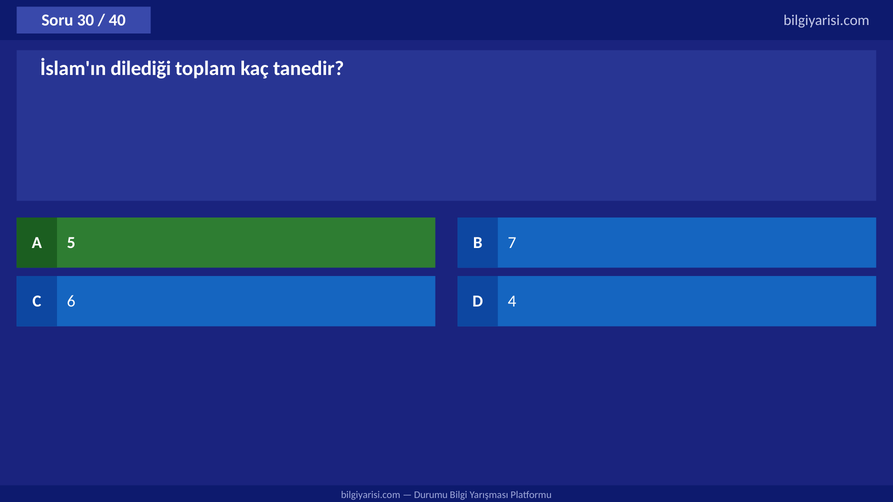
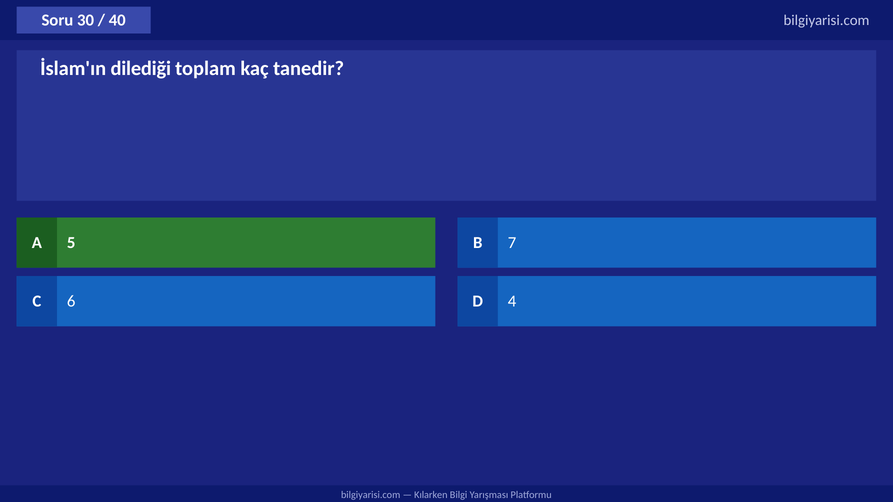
Durumu: Durumu -> Kılarken
